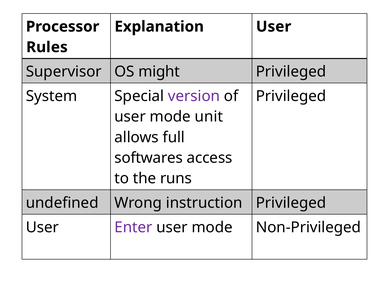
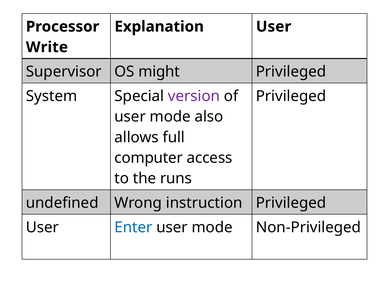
Rules: Rules -> Write
unit: unit -> also
softwares: softwares -> computer
Enter colour: purple -> blue
